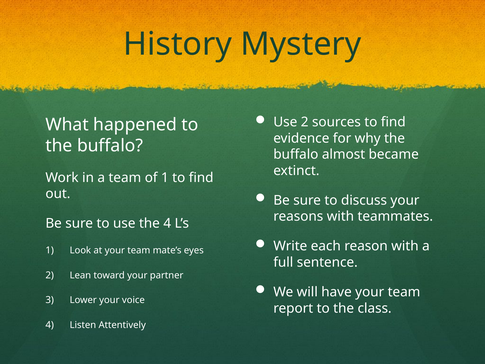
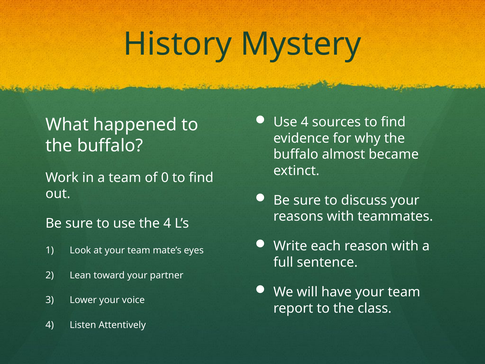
Use 2: 2 -> 4
of 1: 1 -> 0
